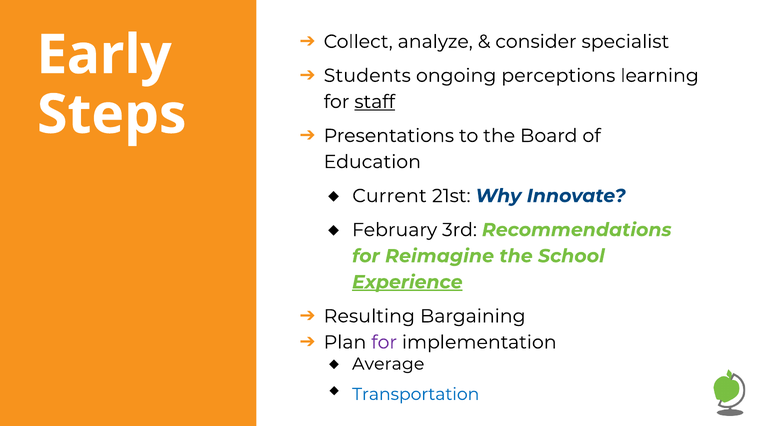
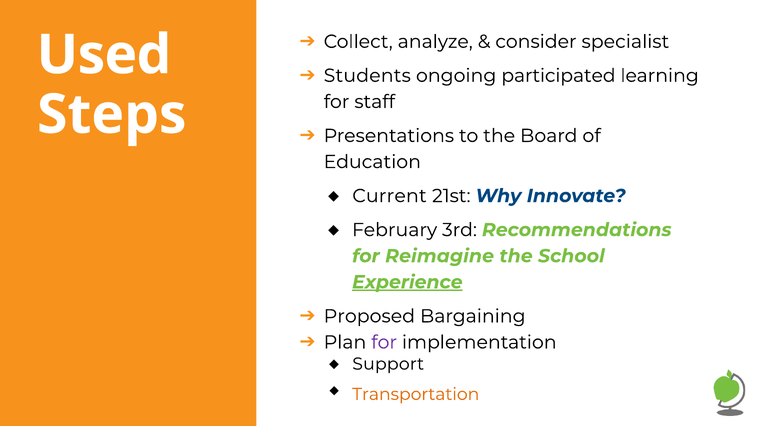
Early: Early -> Used
perceptions: perceptions -> participated
staff underline: present -> none
Resulting: Resulting -> Proposed
Average: Average -> Support
Transportation colour: blue -> orange
